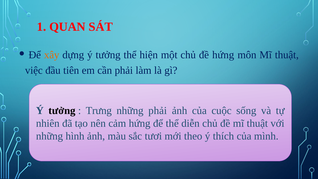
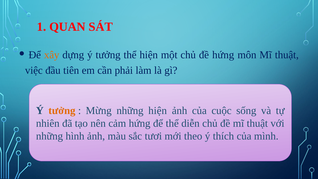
tưởng at (62, 111) colour: black -> orange
Trưng: Trưng -> Mừng
những phải: phải -> hiện
